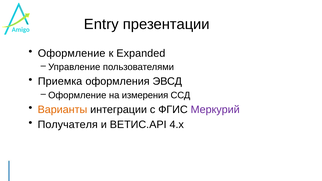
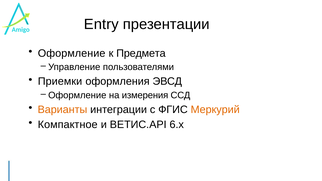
Expanded: Expanded -> Предмета
Приемка: Приемка -> Приемки
Меркурий colour: purple -> orange
Получателя: Получателя -> Компактное
4.x: 4.x -> 6.x
